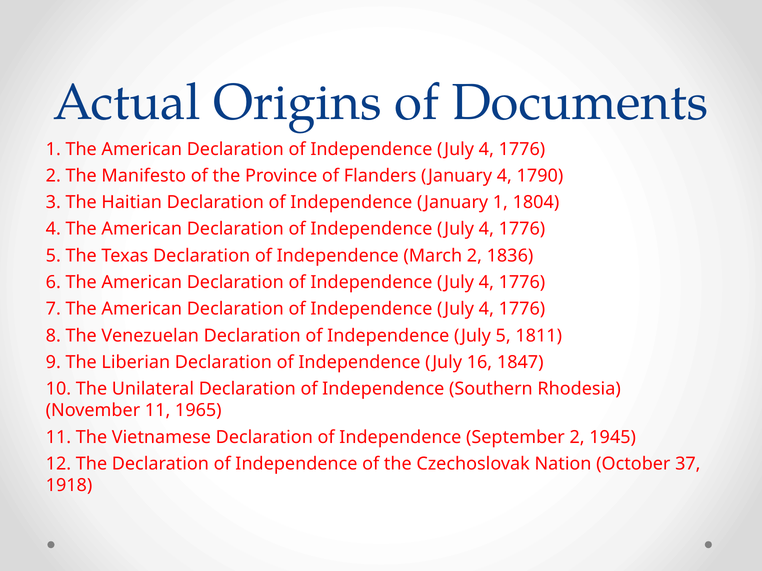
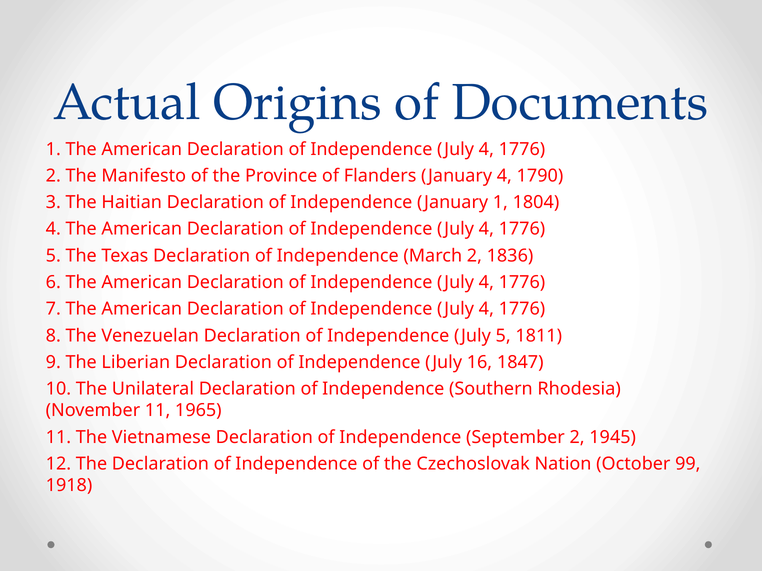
37: 37 -> 99
